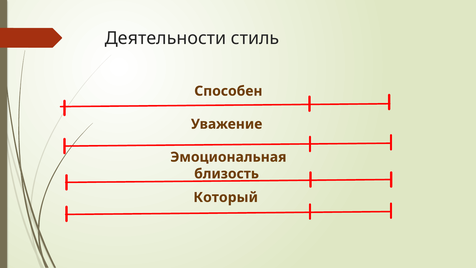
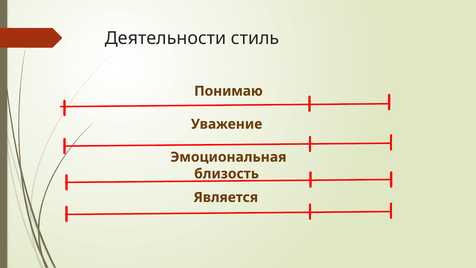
Способен: Способен -> Понимаю
Который: Который -> Является
